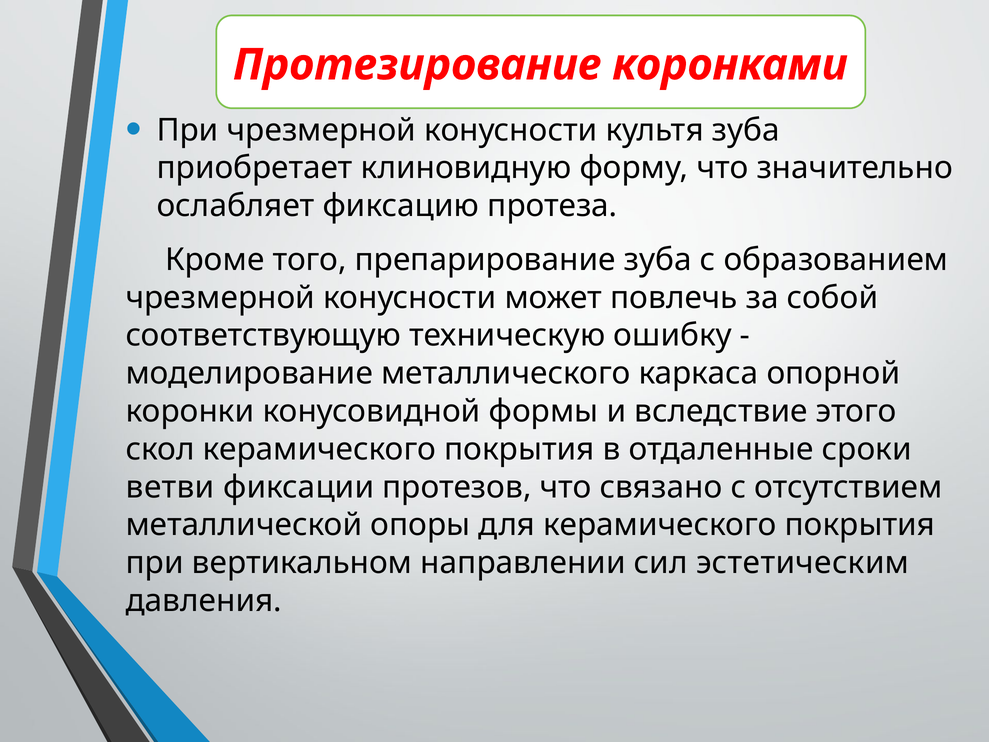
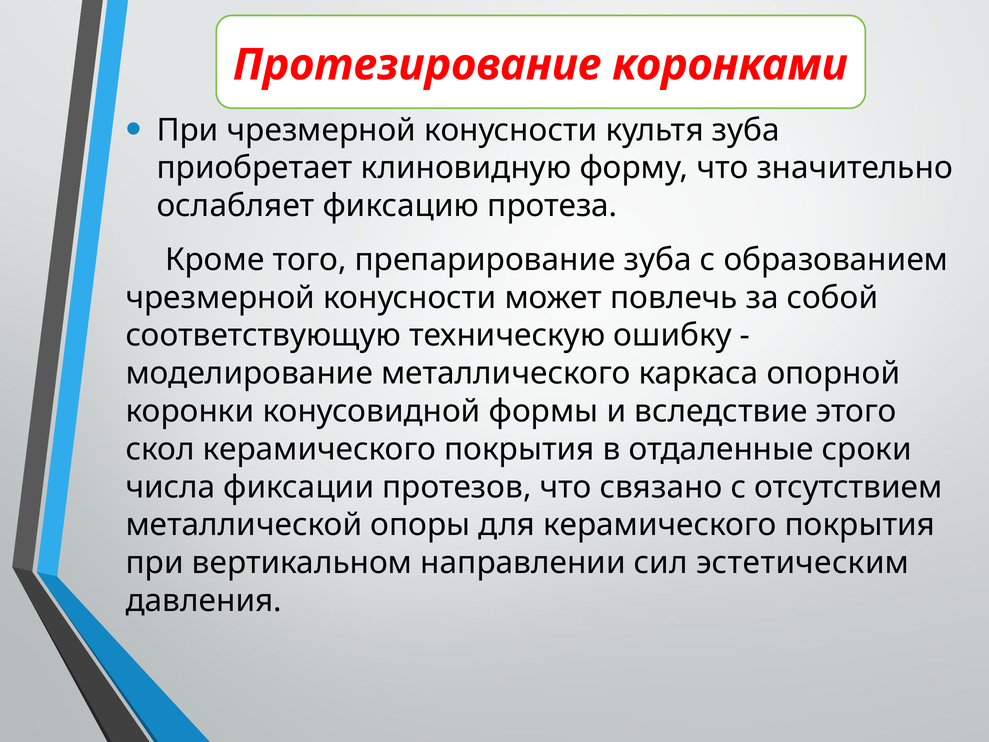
ветви: ветви -> числа
